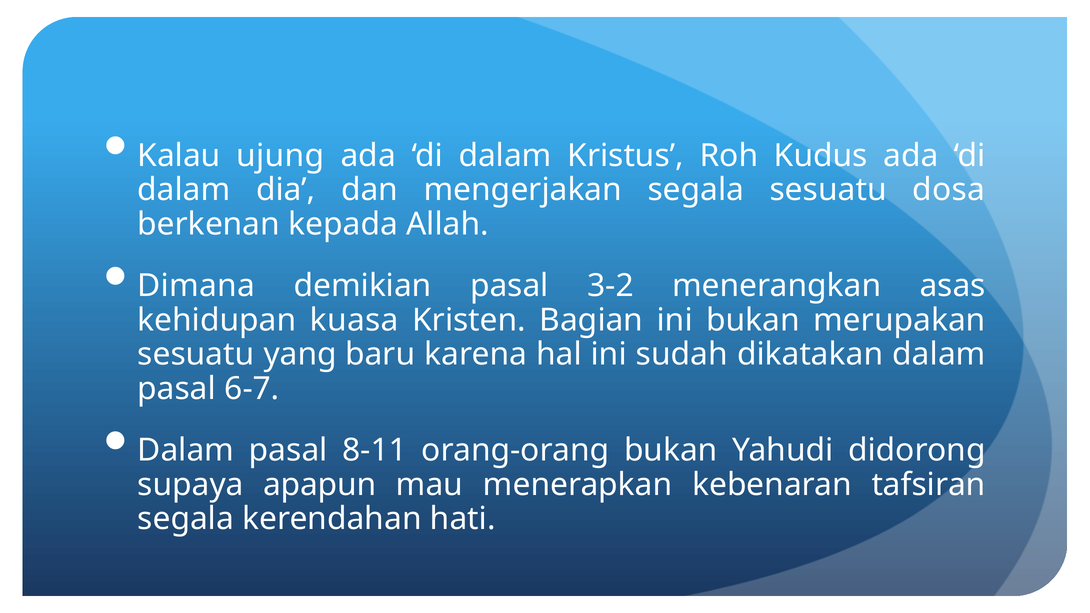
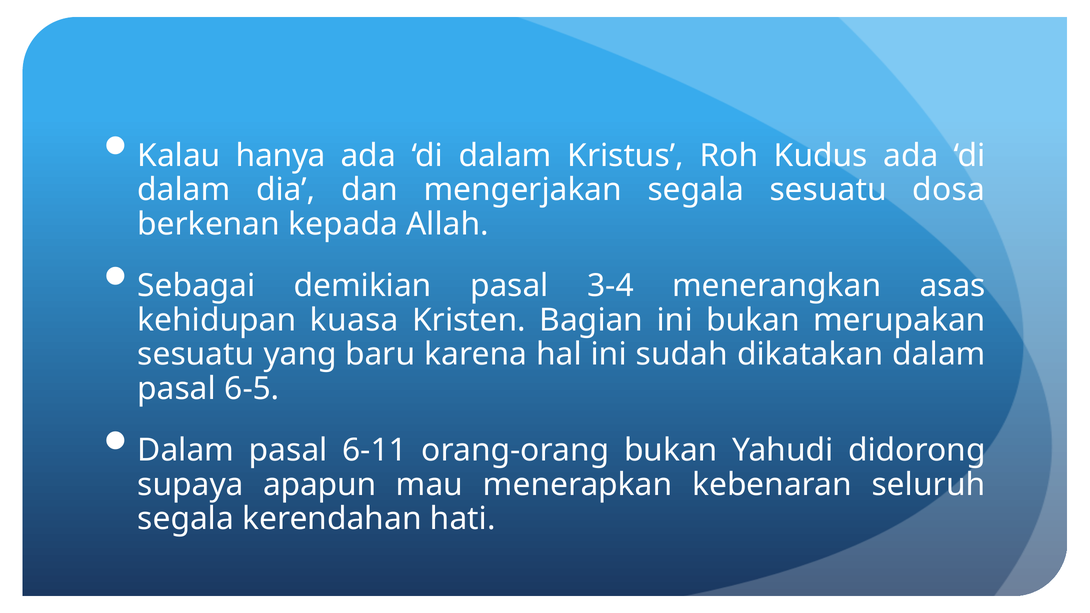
ujung: ujung -> hanya
Dimana: Dimana -> Sebagai
3-2: 3-2 -> 3-4
6-7: 6-7 -> 6-5
8-11: 8-11 -> 6-11
tafsiran: tafsiran -> seluruh
